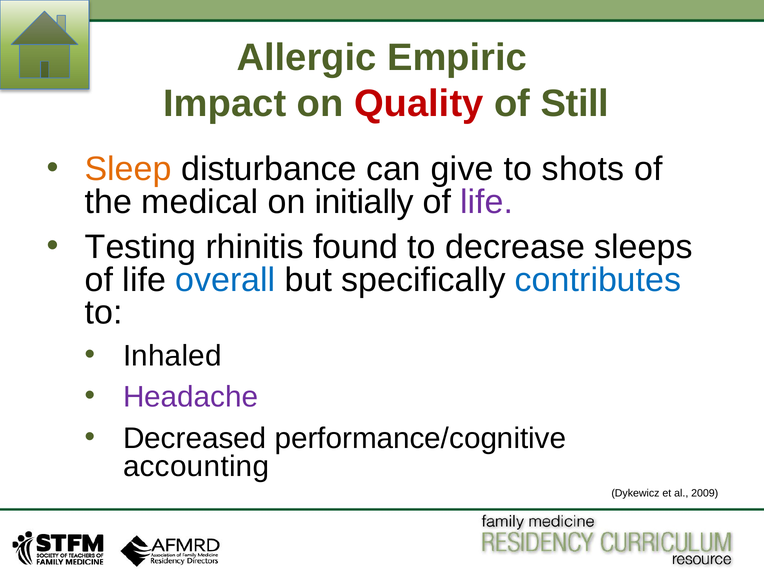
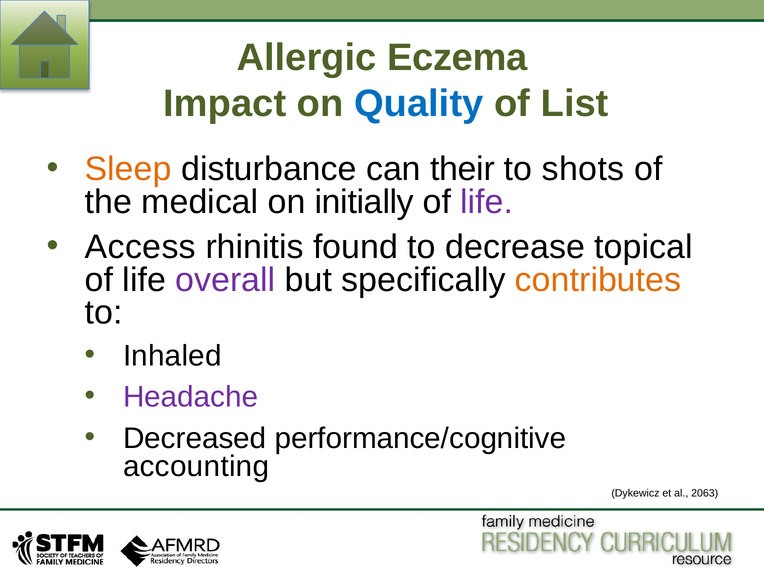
Empiric: Empiric -> Eczema
Quality colour: red -> blue
Still: Still -> List
give: give -> their
Testing: Testing -> Access
sleeps: sleeps -> topical
overall colour: blue -> purple
contributes colour: blue -> orange
2009: 2009 -> 2063
